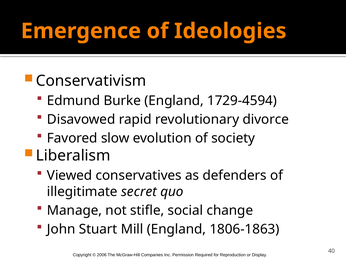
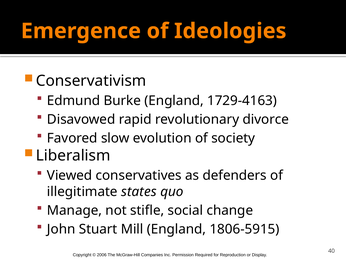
1729-4594: 1729-4594 -> 1729-4163
secret: secret -> states
1806-1863: 1806-1863 -> 1806-5915
